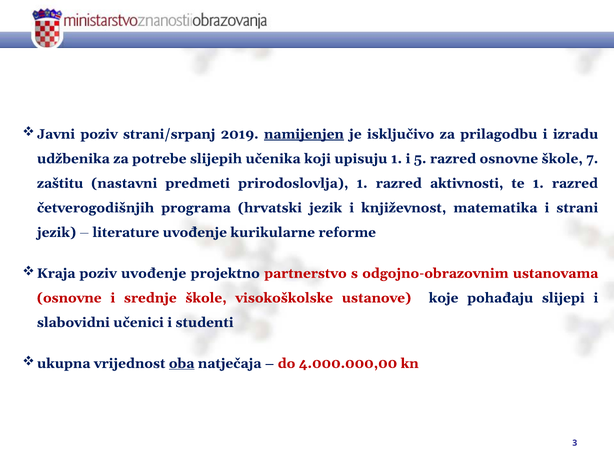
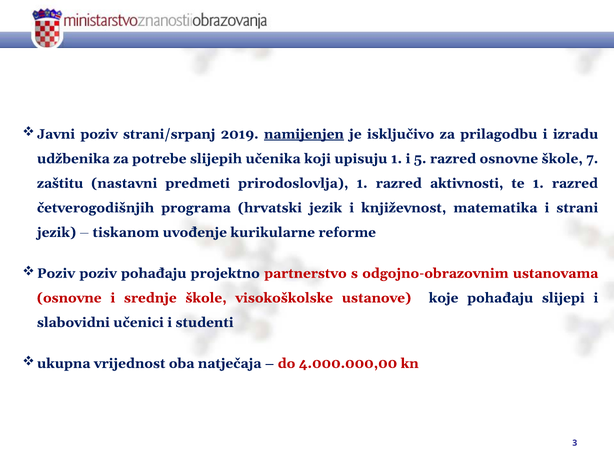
literature: literature -> tiskanom
Kraja at (56, 273): Kraja -> Poziv
poziv uvođenje: uvođenje -> pohađaju
oba underline: present -> none
